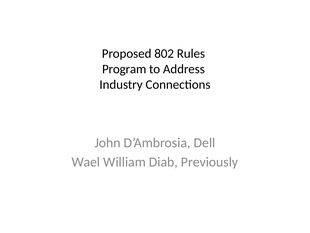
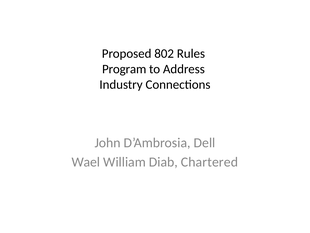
Previously: Previously -> Chartered
